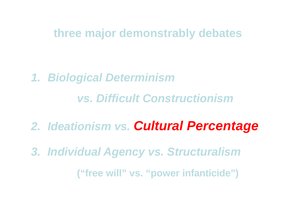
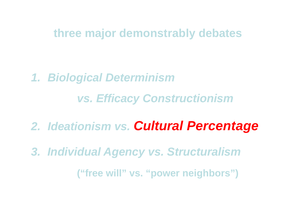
Difficult: Difficult -> Efficacy
infanticide: infanticide -> neighbors
